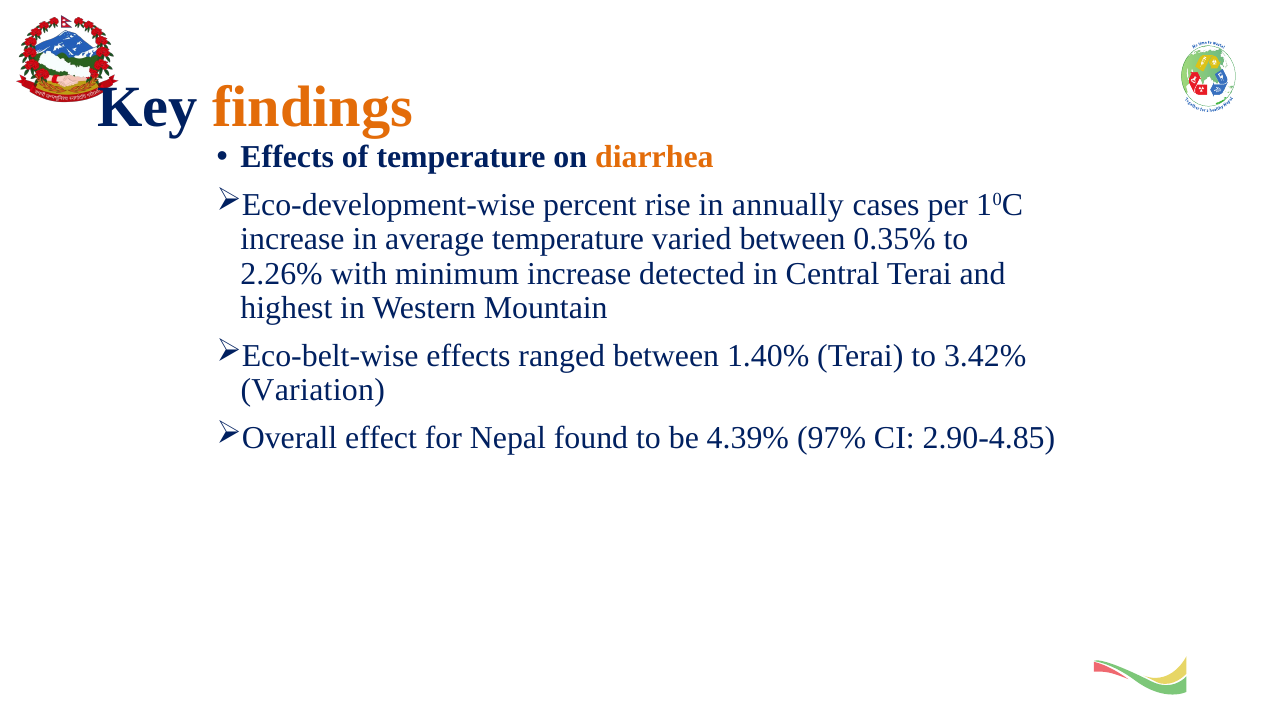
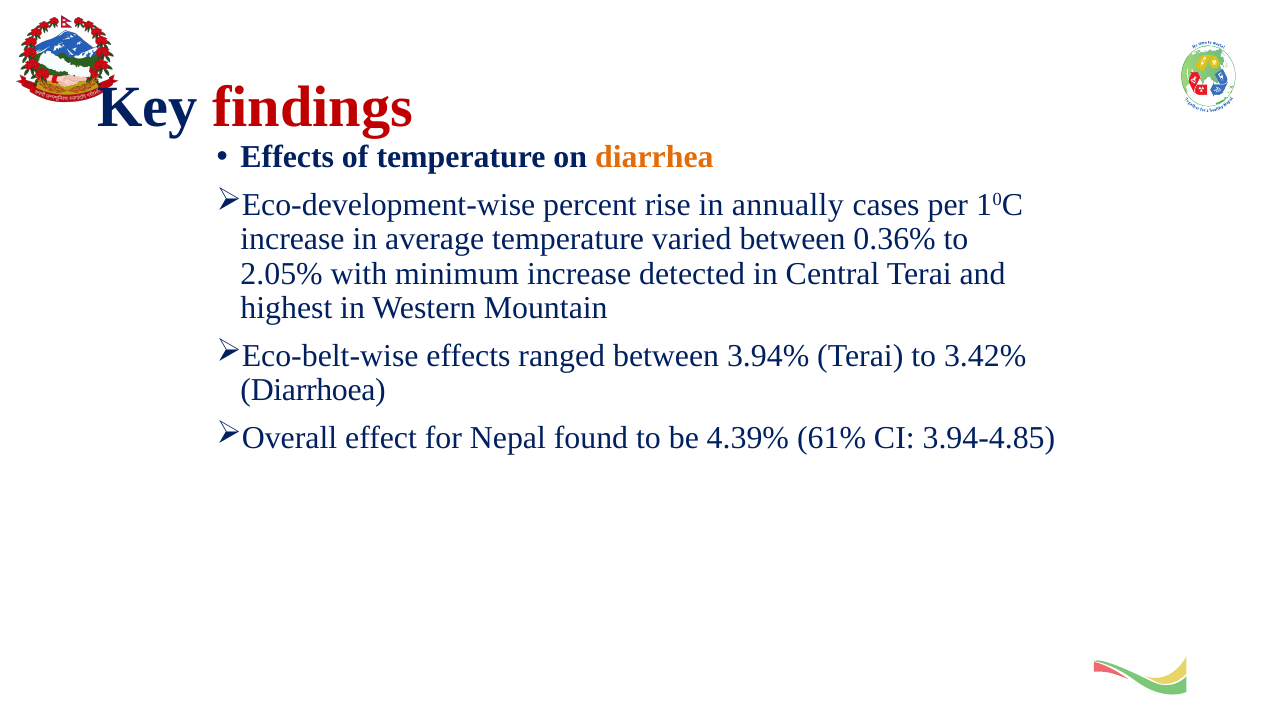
findings colour: orange -> red
0.35%: 0.35% -> 0.36%
2.26%: 2.26% -> 2.05%
1.40%: 1.40% -> 3.94%
Variation: Variation -> Diarrhoea
97%: 97% -> 61%
2.90-4.85: 2.90-4.85 -> 3.94-4.85
